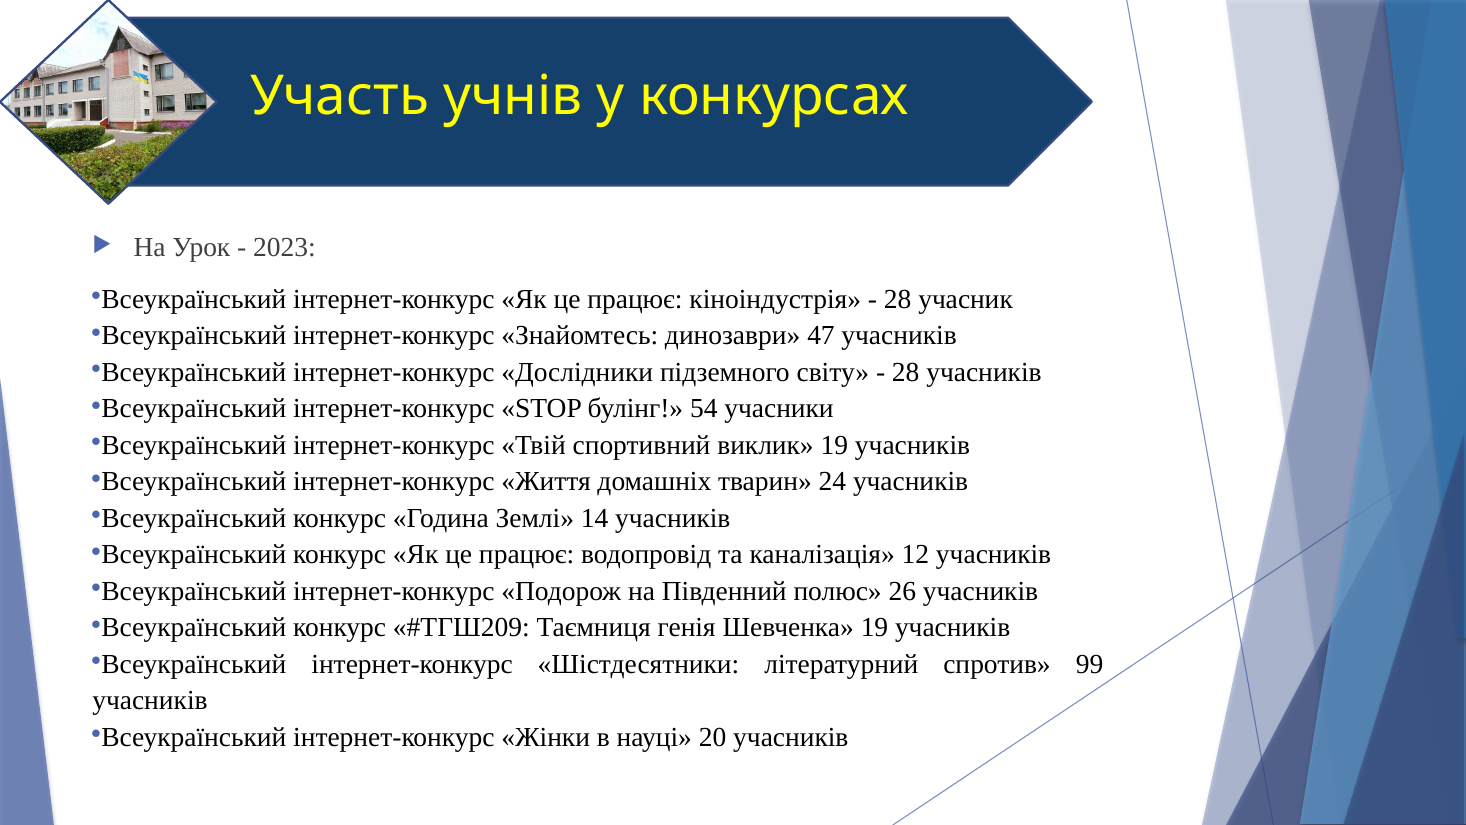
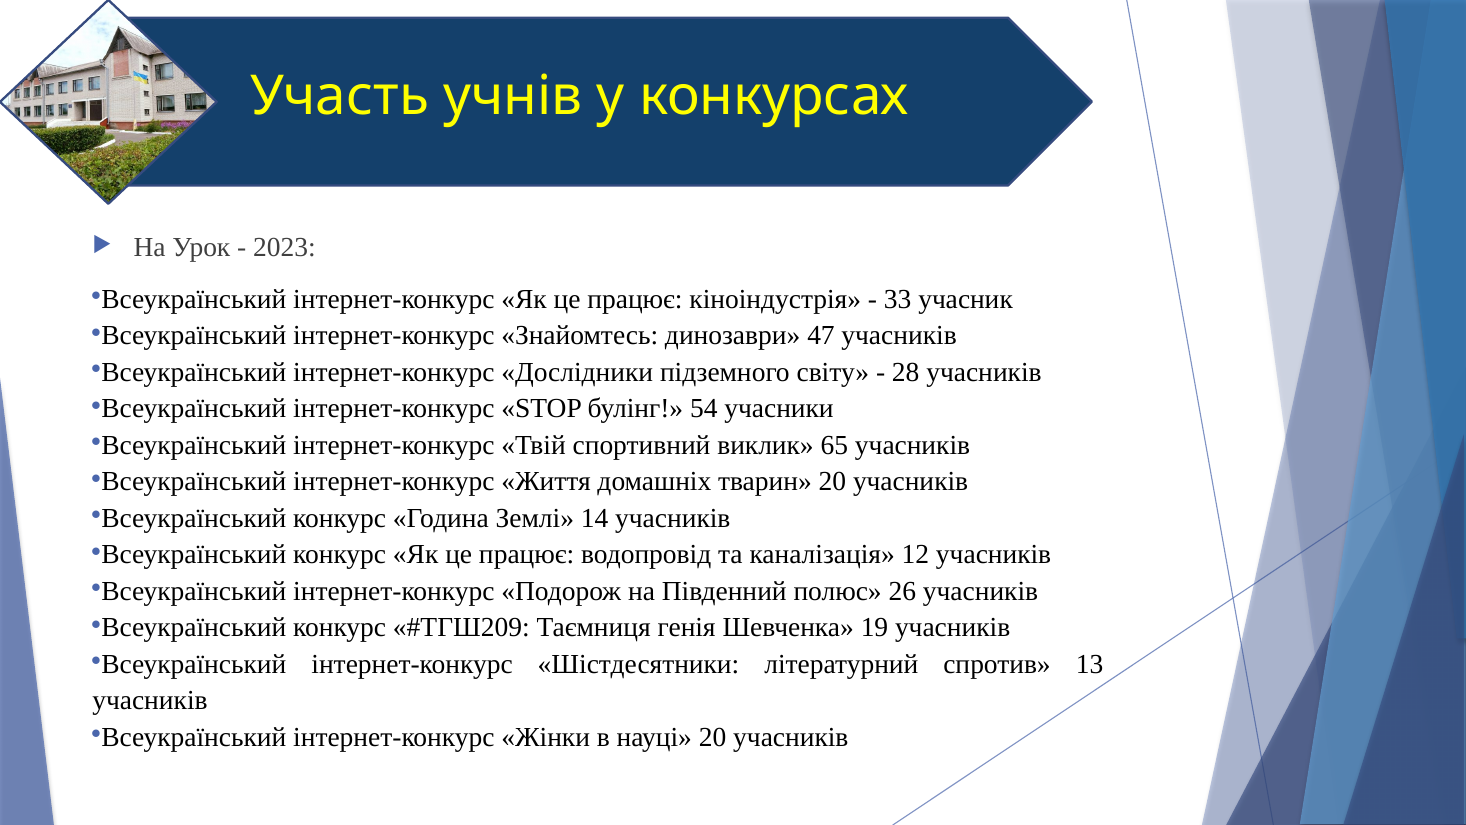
28 at (898, 299): 28 -> 33
виклик 19: 19 -> 65
тварин 24: 24 -> 20
99: 99 -> 13
